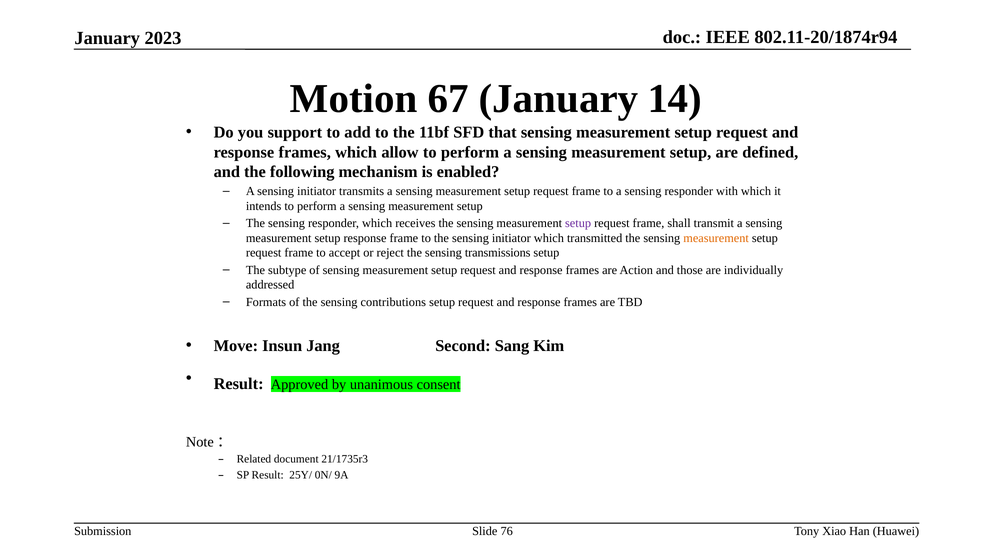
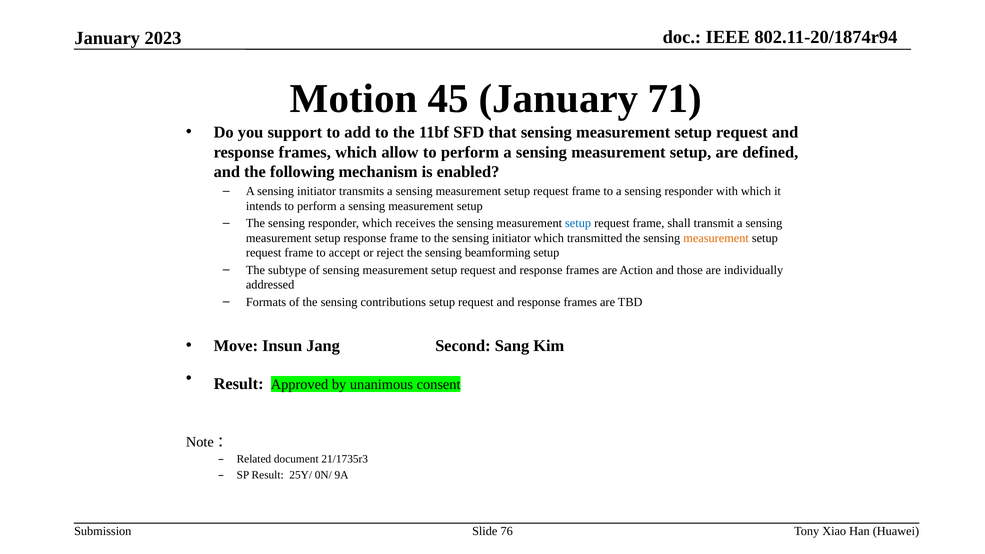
67: 67 -> 45
14: 14 -> 71
setup at (578, 223) colour: purple -> blue
transmissions: transmissions -> beamforming
